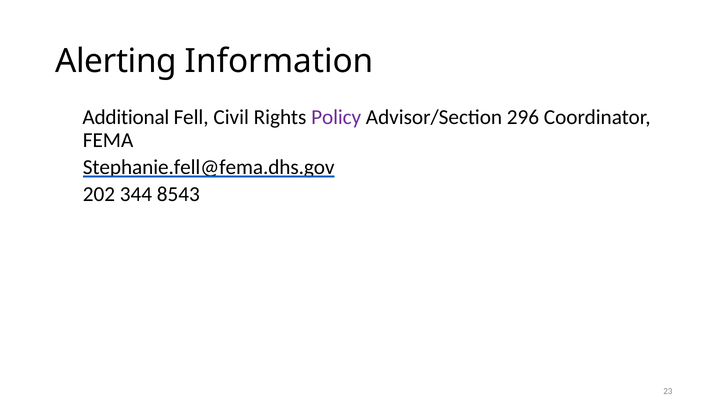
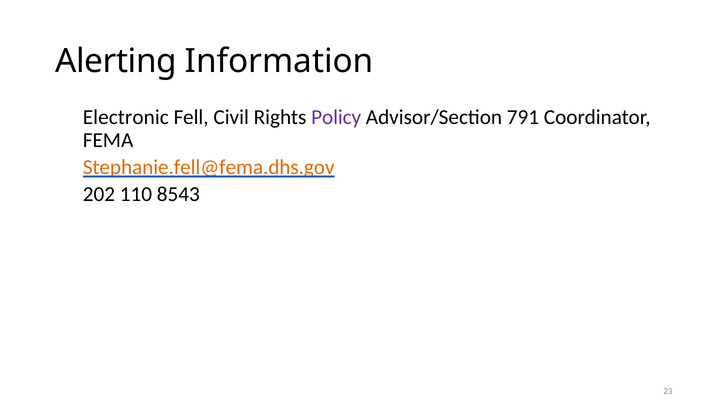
Additional: Additional -> Electronic
296: 296 -> 791
Stephanie.fell@fema.dhs.gov colour: black -> orange
344: 344 -> 110
